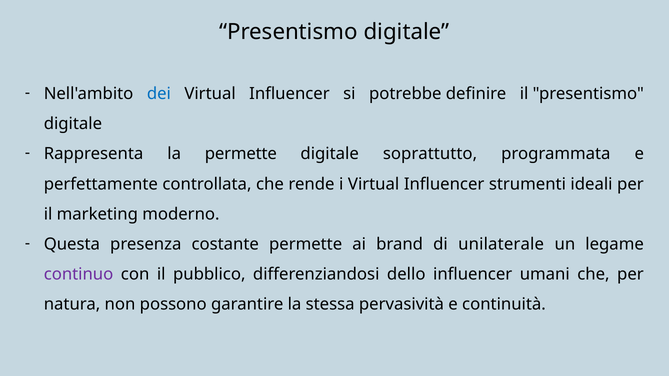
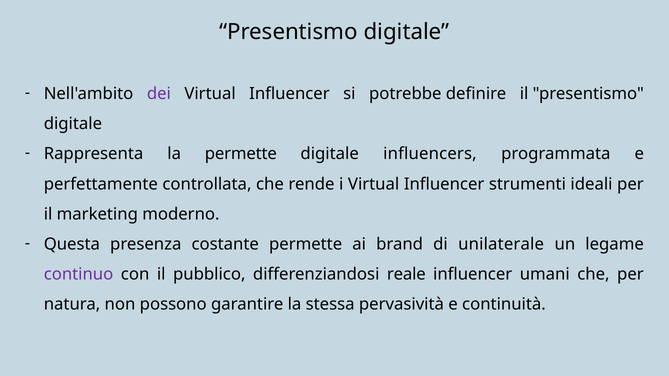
dei colour: blue -> purple
soprattutto: soprattutto -> influencers
dello: dello -> reale
